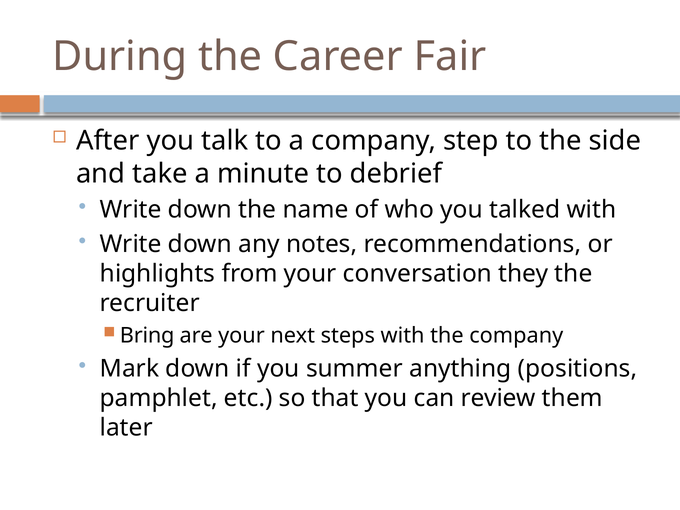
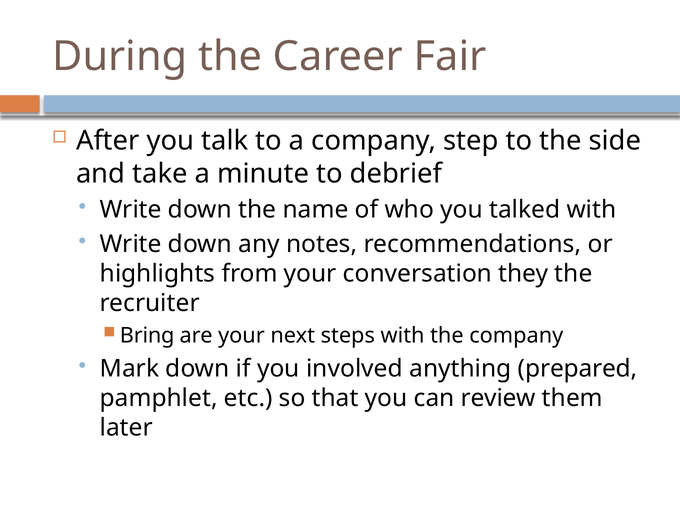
summer: summer -> involved
positions: positions -> prepared
